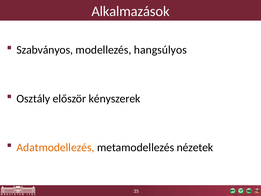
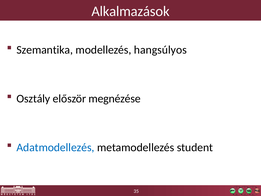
Szabványos: Szabványos -> Szemantika
kényszerek: kényszerek -> megnézése
Adatmodellezés colour: orange -> blue
nézetek: nézetek -> student
